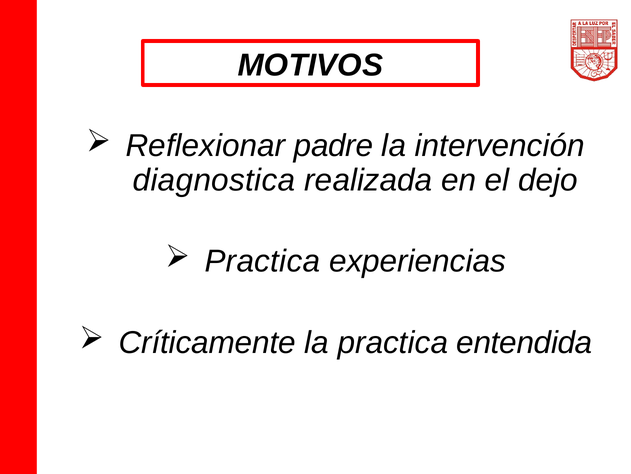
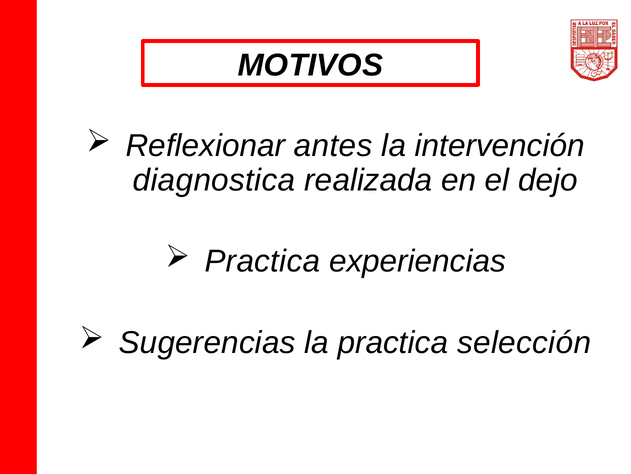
padre: padre -> antes
Críticamente: Críticamente -> Sugerencias
entendida: entendida -> selección
